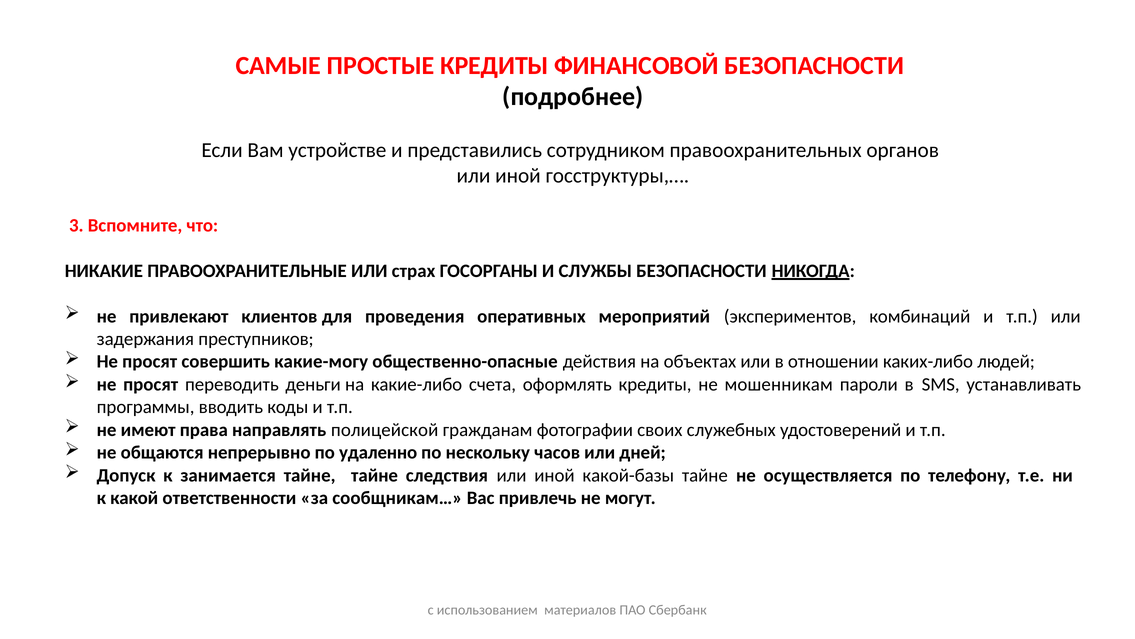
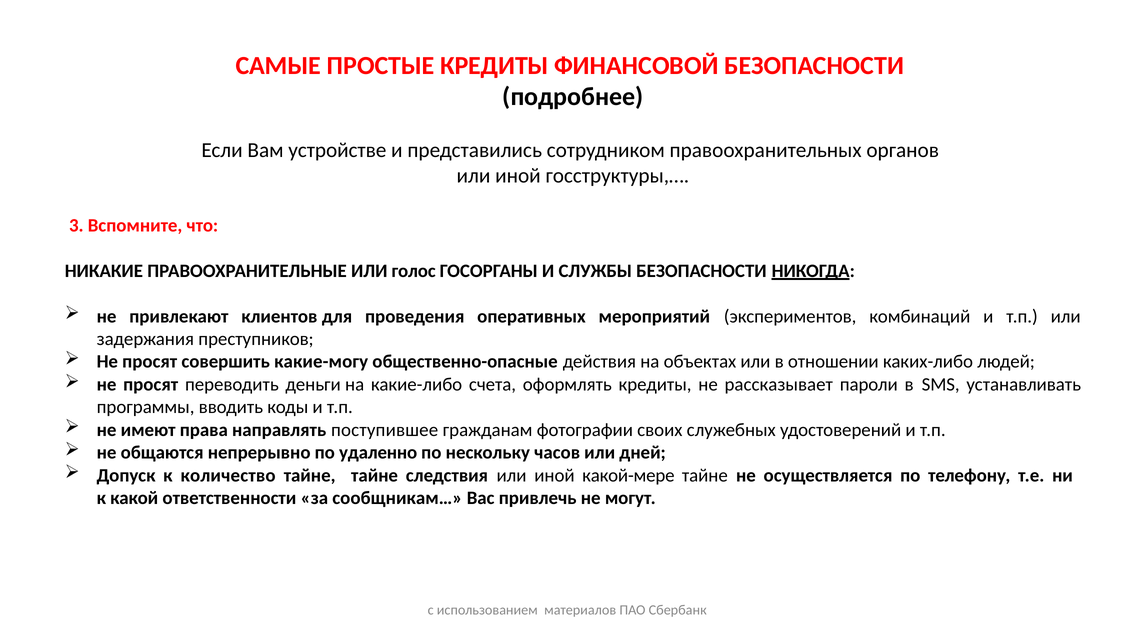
страх: страх -> голос
мошенникам: мошенникам -> рассказывает
полицейской: полицейской -> поступившее
занимается: занимается -> количество
какой-базы: какой-базы -> какой-мере
